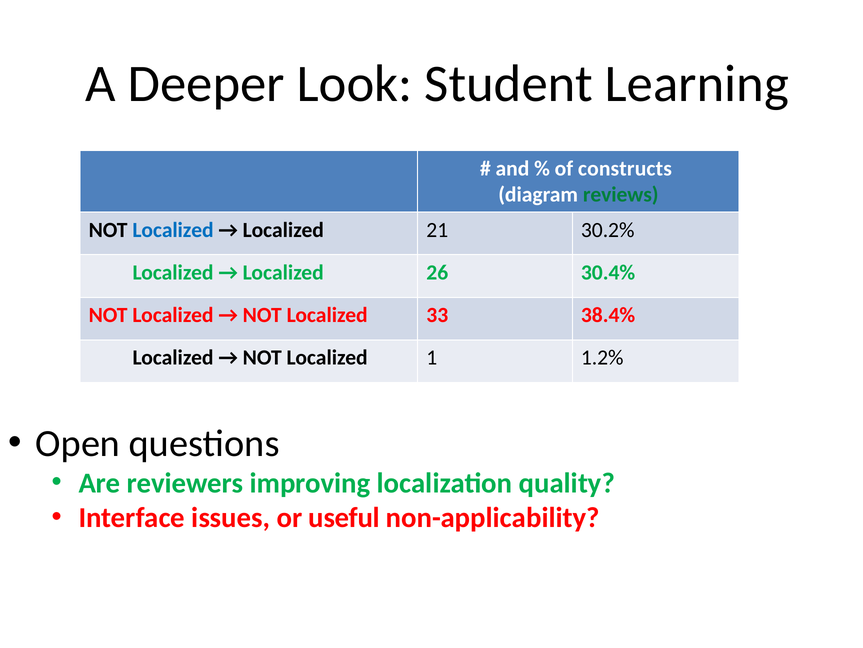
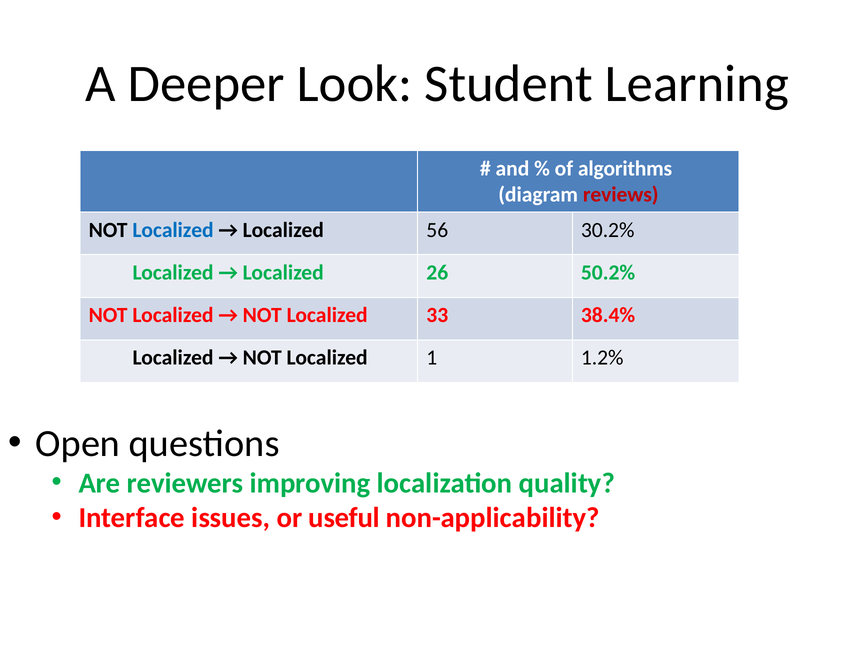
constructs: constructs -> algorithms
reviews colour: green -> red
21: 21 -> 56
30.4%: 30.4% -> 50.2%
